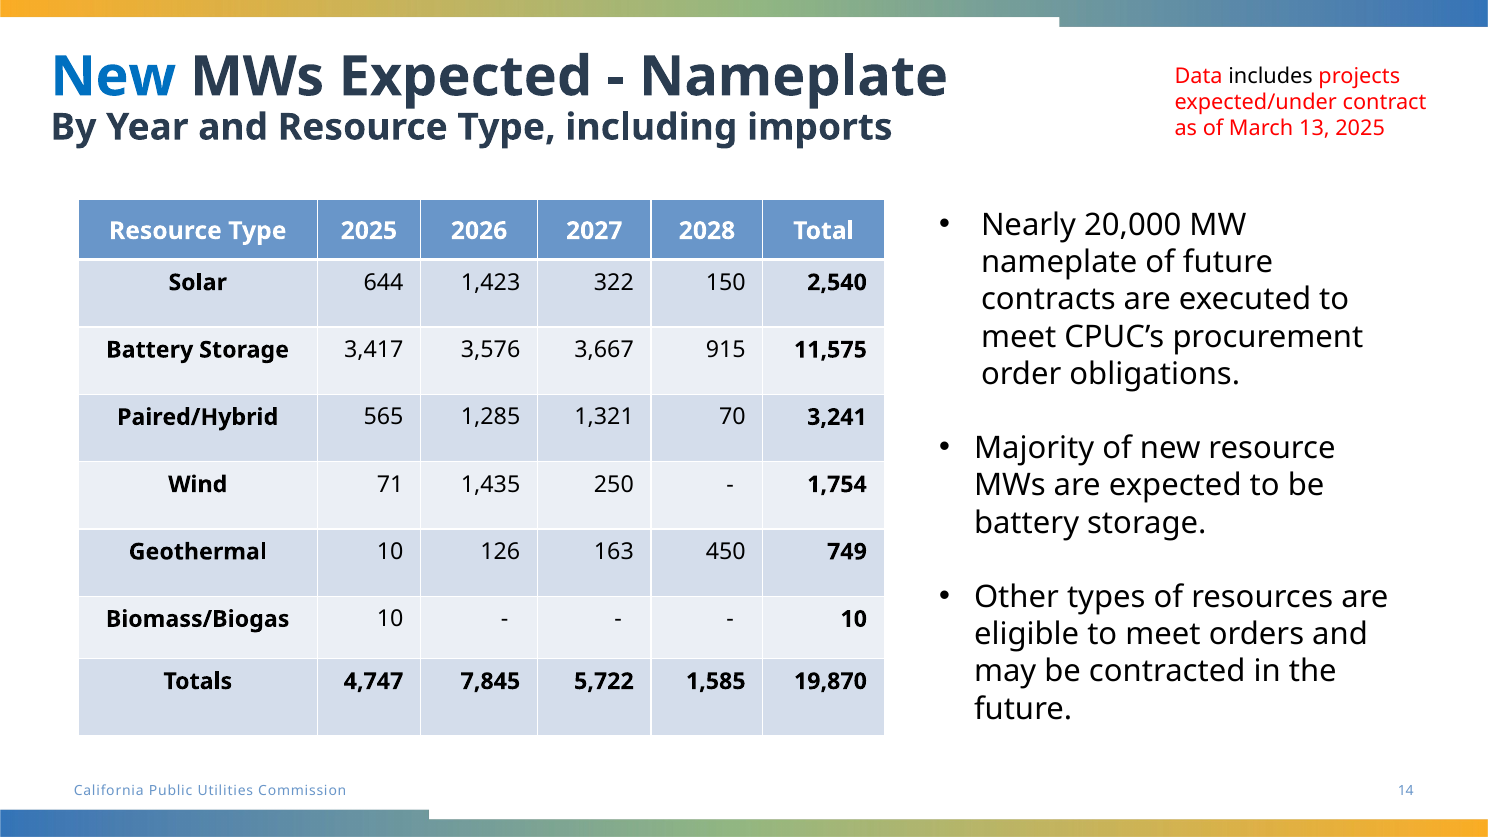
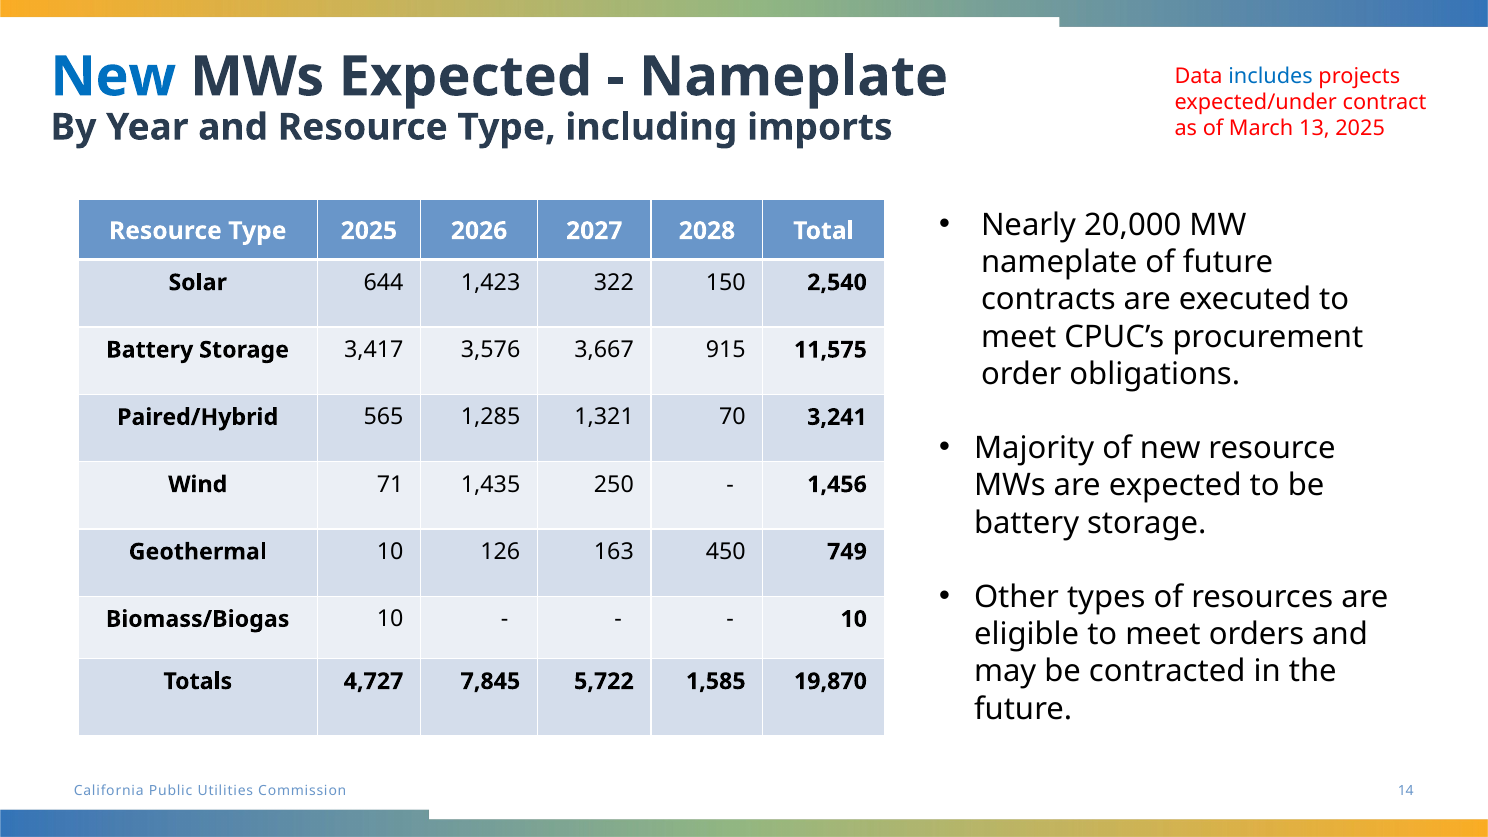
includes colour: black -> blue
1,754: 1,754 -> 1,456
4,747: 4,747 -> 4,727
